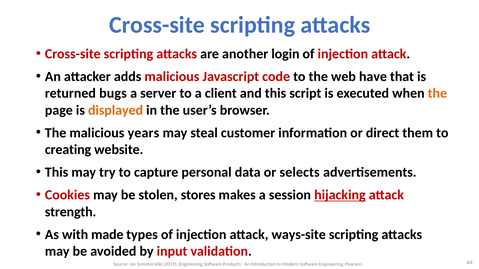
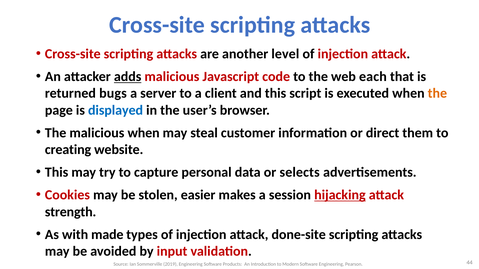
login: login -> level
adds underline: none -> present
have: have -> each
displayed colour: orange -> blue
malicious years: years -> when
stores: stores -> easier
ways-site: ways-site -> done-site
